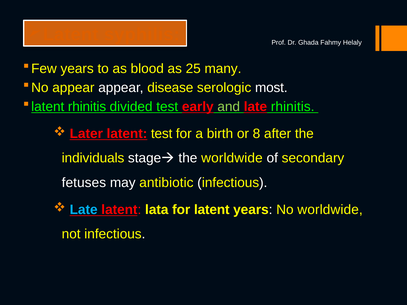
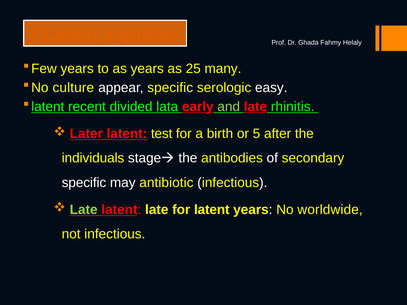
as blood: blood -> years
appear at (73, 88): appear -> culture
appear disease: disease -> specific
most: most -> easy
rhinitis at (87, 107): rhinitis -> recent
divided test: test -> lata
8: 8 -> 5
the worldwide: worldwide -> antibodies
fetuses at (84, 183): fetuses -> specific
Late at (84, 210) colour: light blue -> light green
latent lata: lata -> late
